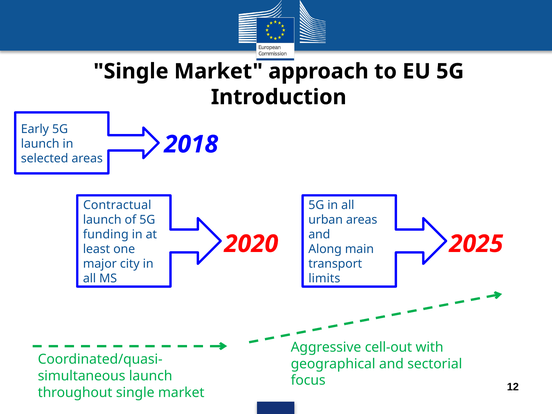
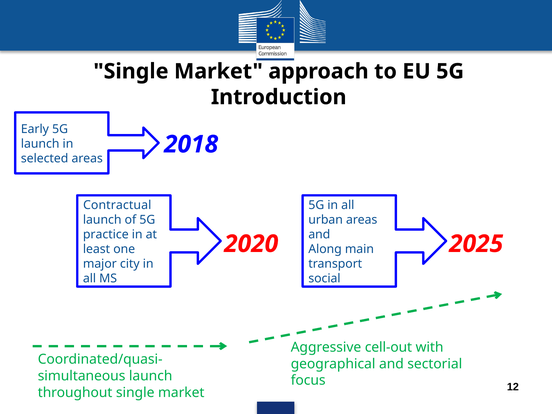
funding: funding -> practice
limits: limits -> social
